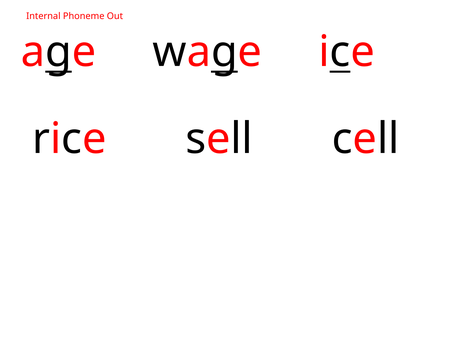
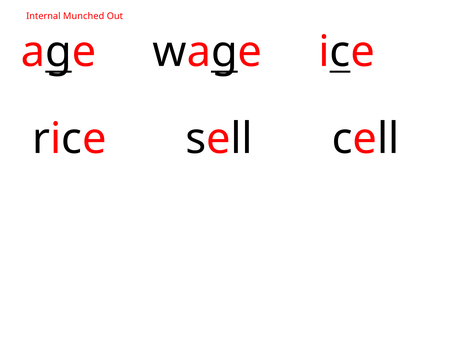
Phoneme: Phoneme -> Munched
